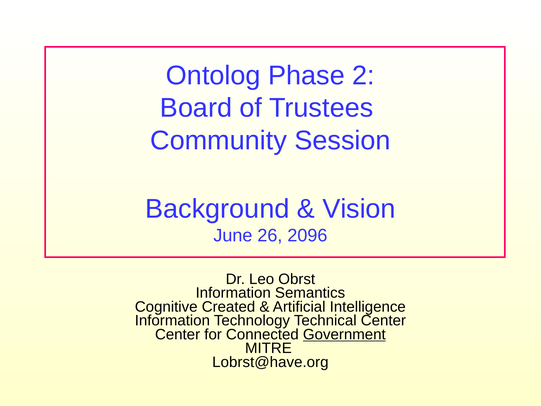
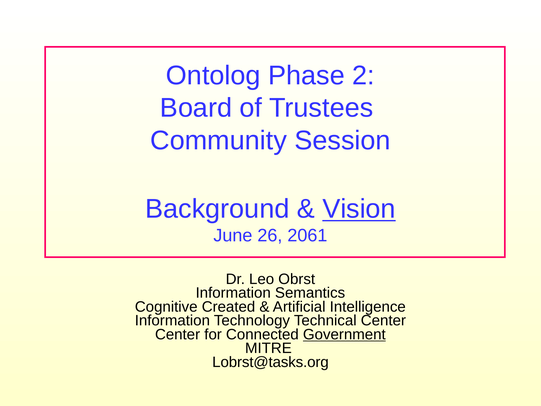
Vision underline: none -> present
2096: 2096 -> 2061
Lobrst@have.org: Lobrst@have.org -> Lobrst@tasks.org
